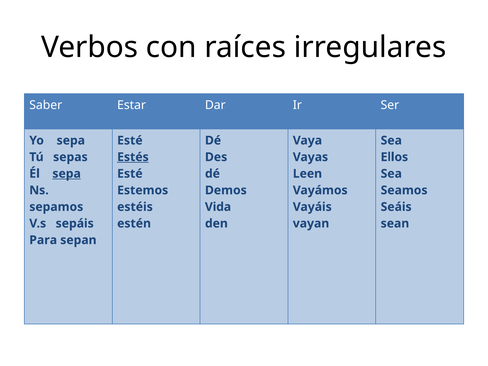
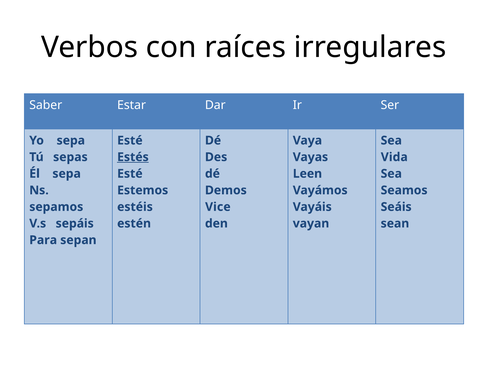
Ellos: Ellos -> Vida
sepa at (67, 174) underline: present -> none
Vida: Vida -> Vice
